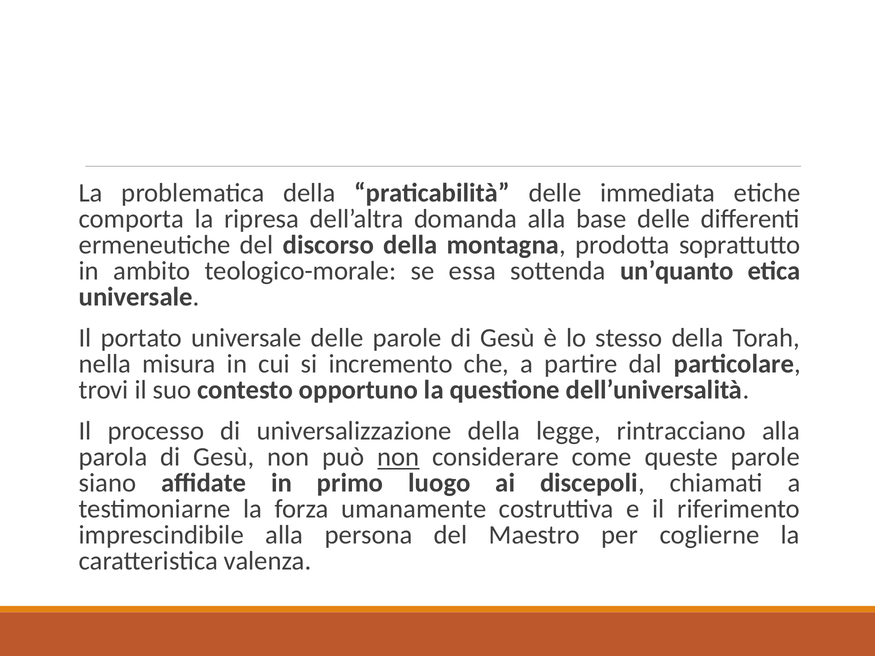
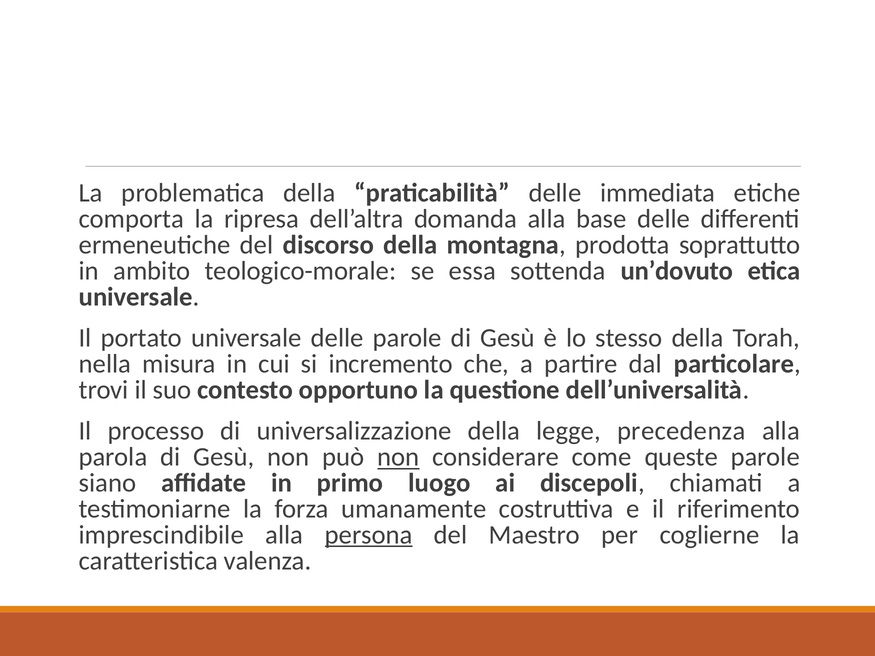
un’quanto: un’quanto -> un’dovuto
rintracciano: rintracciano -> precedenza
persona underline: none -> present
